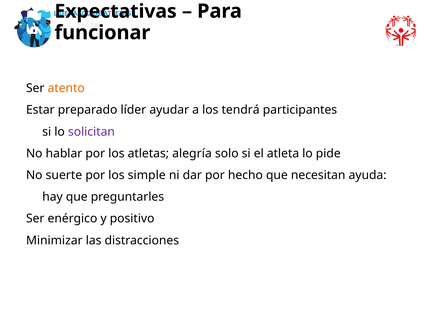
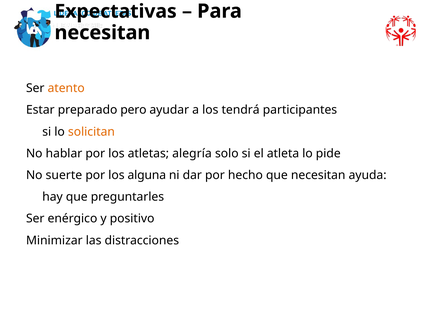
funcionar at (102, 33): funcionar -> necesitan
líder: líder -> pero
solicitan colour: purple -> orange
simple: simple -> alguna
